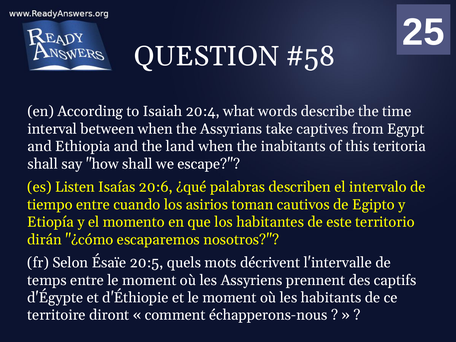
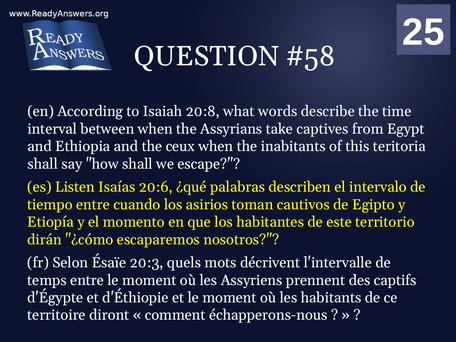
20:4: 20:4 -> 20:8
land: land -> ceux
20:5: 20:5 -> 20:3
